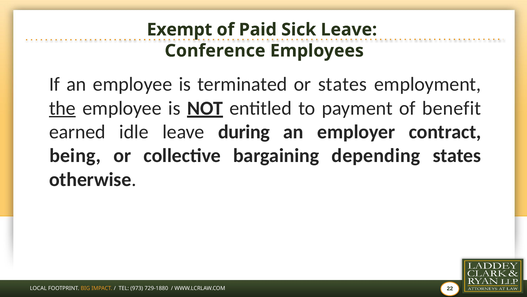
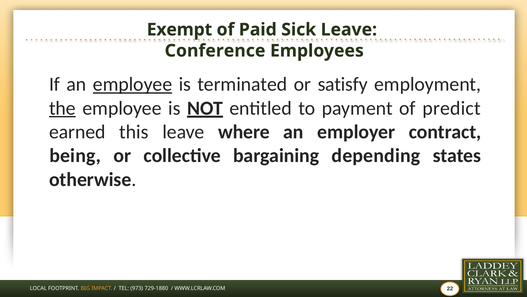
employee at (133, 84) underline: none -> present
or states: states -> satisfy
benefit: benefit -> predict
idle: idle -> this
during: during -> where
